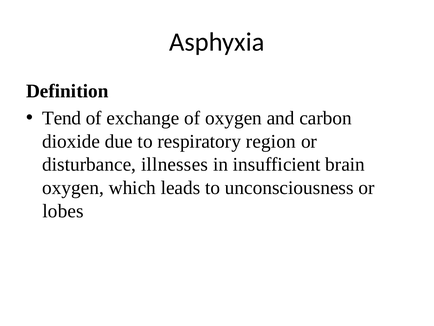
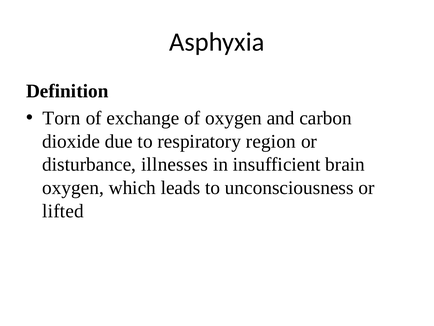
Tend: Tend -> Torn
lobes: lobes -> lifted
